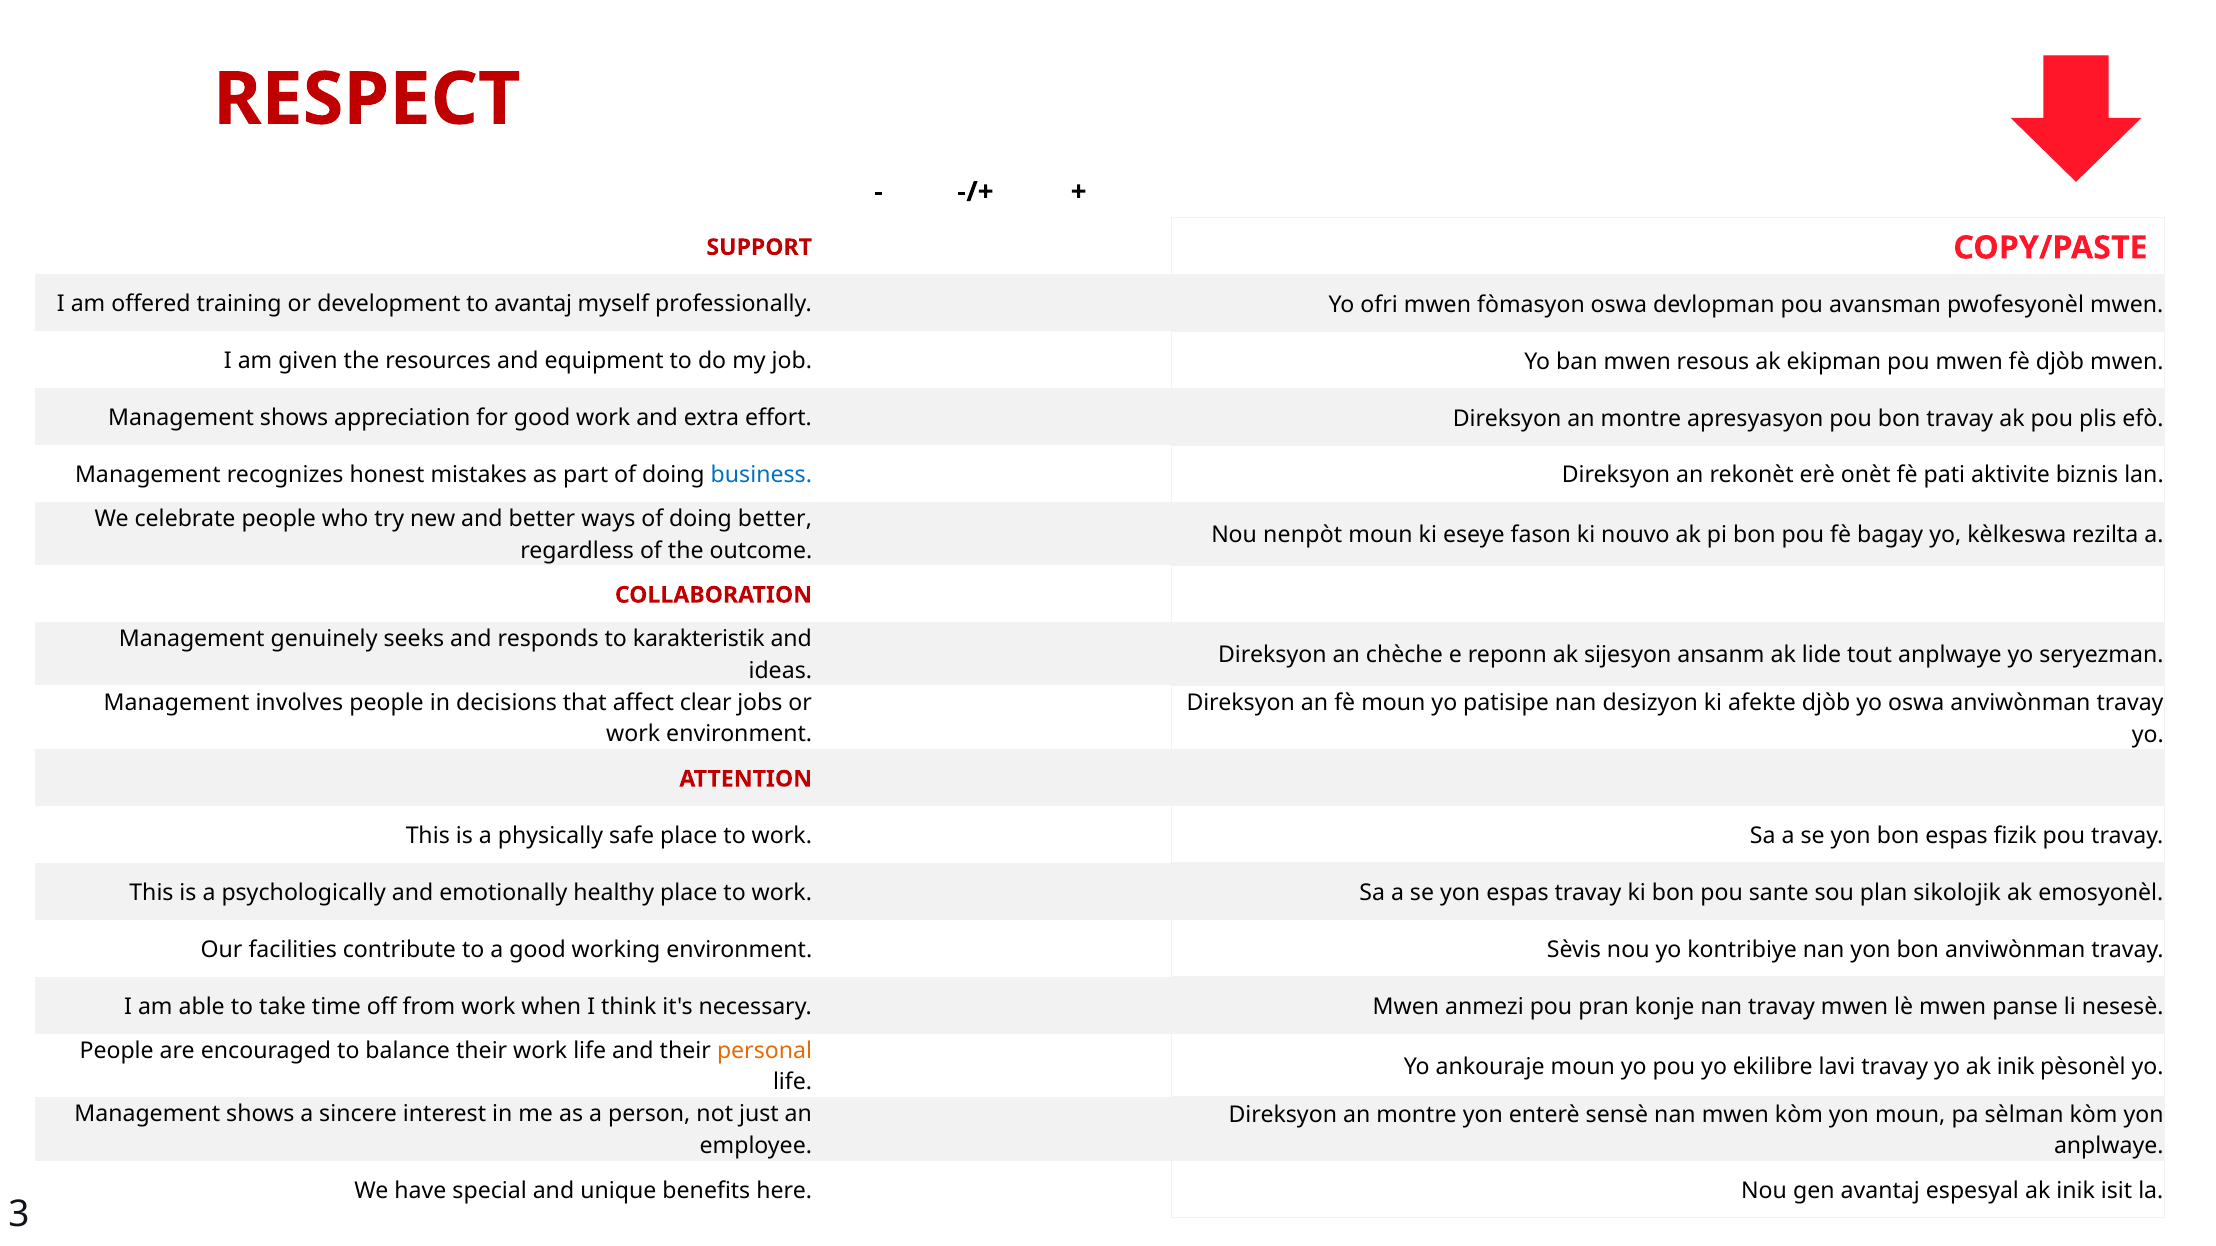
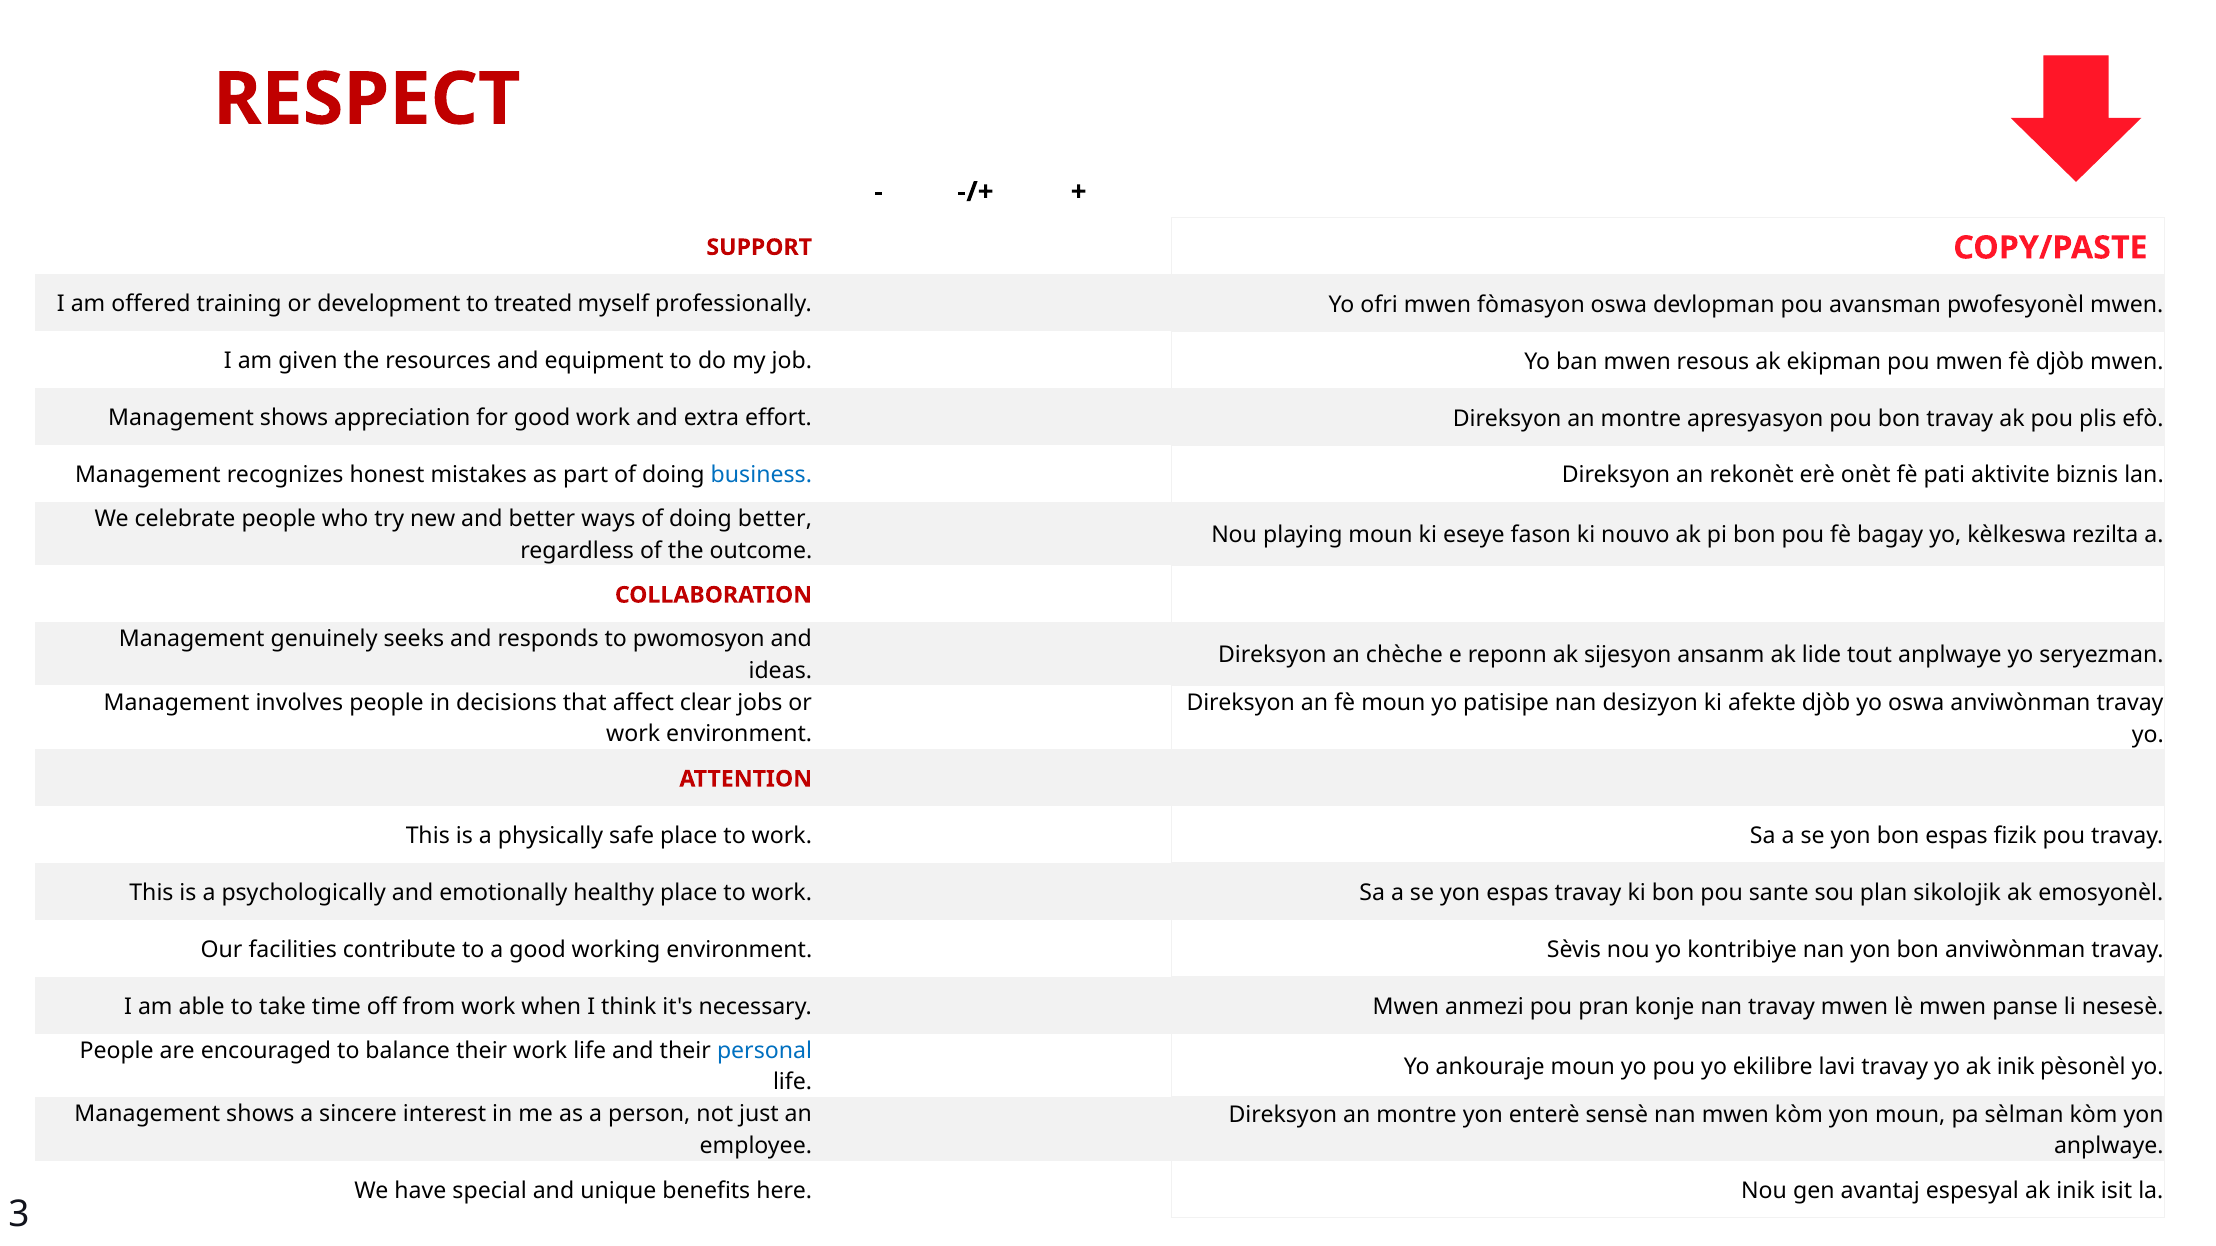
to avantaj: avantaj -> treated
nenpòt: nenpòt -> playing
karakteristik: karakteristik -> pwomosyon
personal colour: orange -> blue
